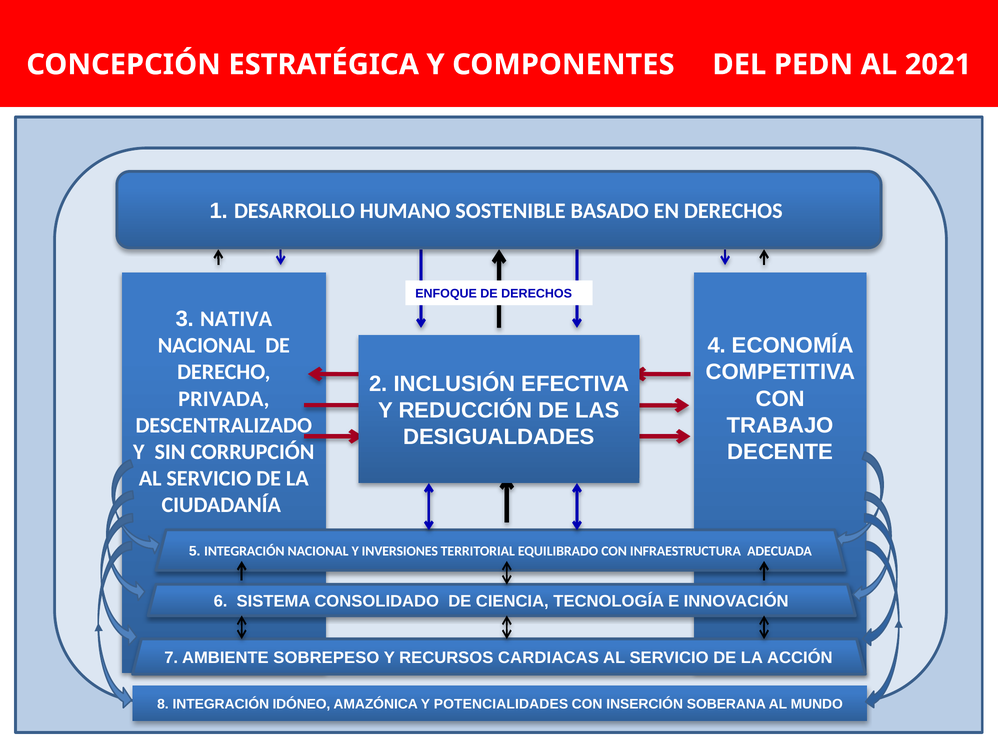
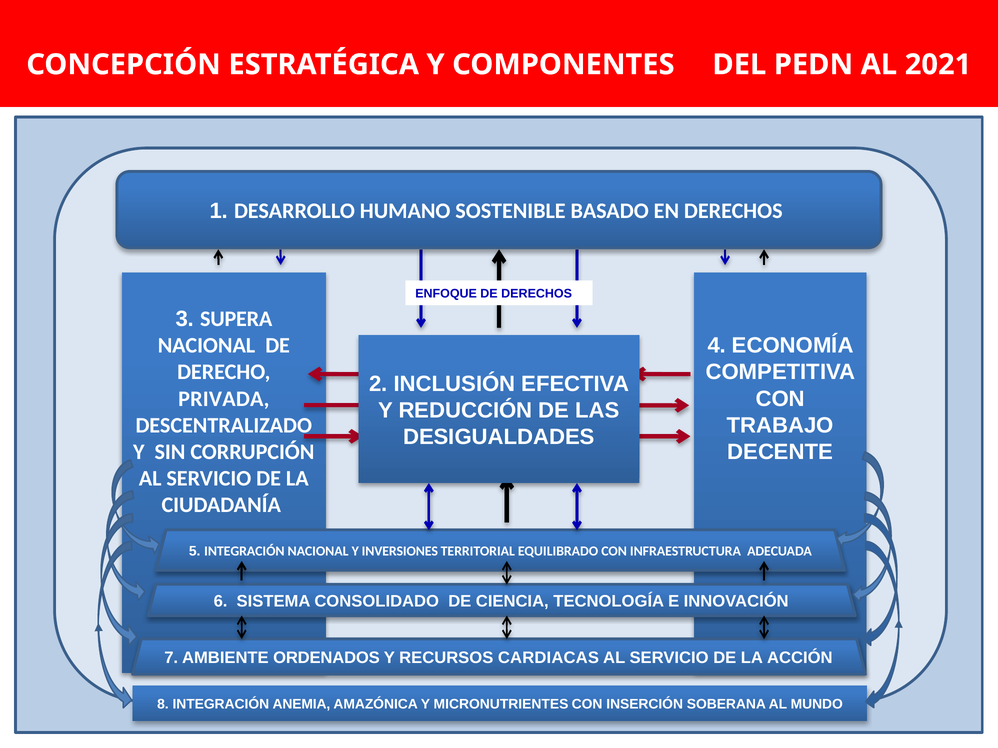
NATIVA: NATIVA -> SUPERA
SOBREPESO: SOBREPESO -> ORDENADOS
IDÓNEO: IDÓNEO -> ANEMIA
POTENCIALIDADES: POTENCIALIDADES -> MICRONUTRIENTES
